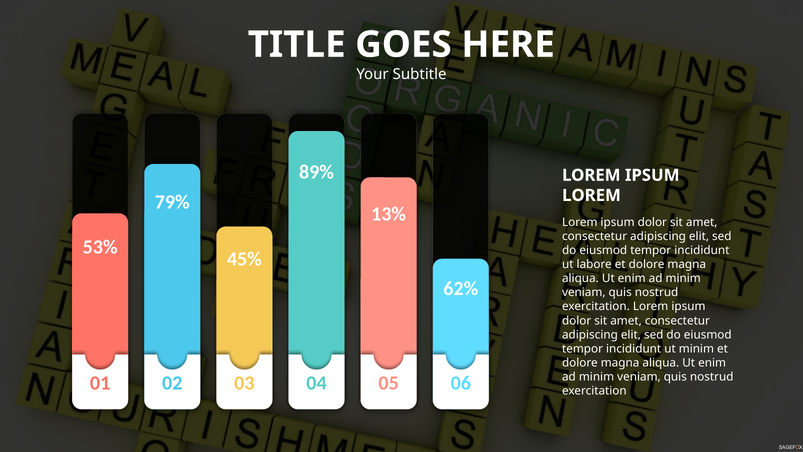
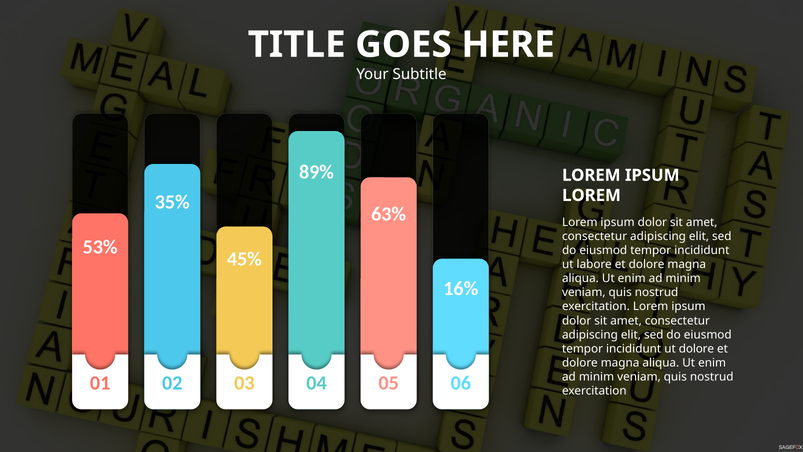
79%: 79% -> 35%
13%: 13% -> 63%
62%: 62% -> 16%
ut minim: minim -> dolore
